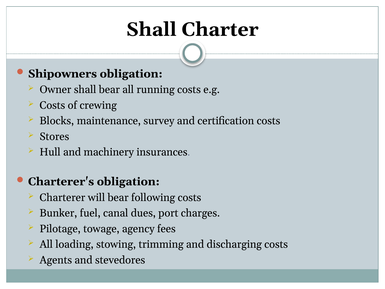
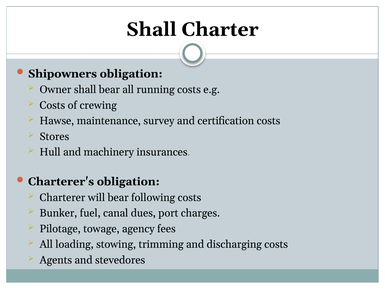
Blocks: Blocks -> Hawse
